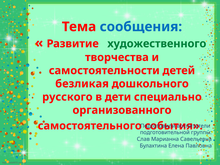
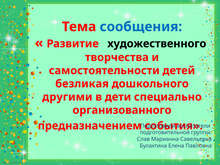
художественного colour: green -> black
русского: русского -> другими
самостоятельного: самостоятельного -> предназначением
